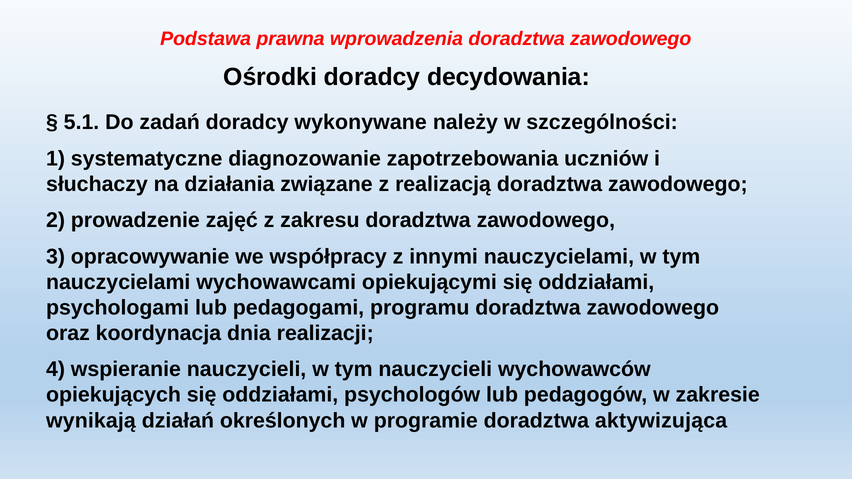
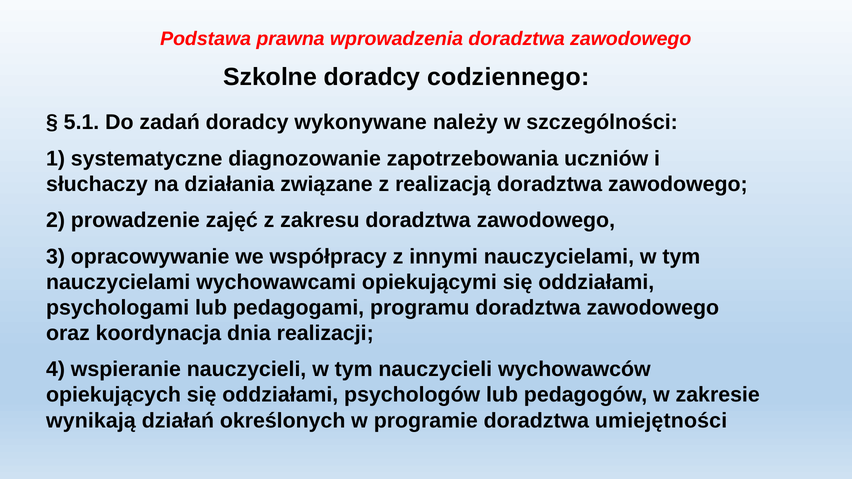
Ośrodki: Ośrodki -> Szkolne
decydowania: decydowania -> codziennego
aktywizująca: aktywizująca -> umiejętności
